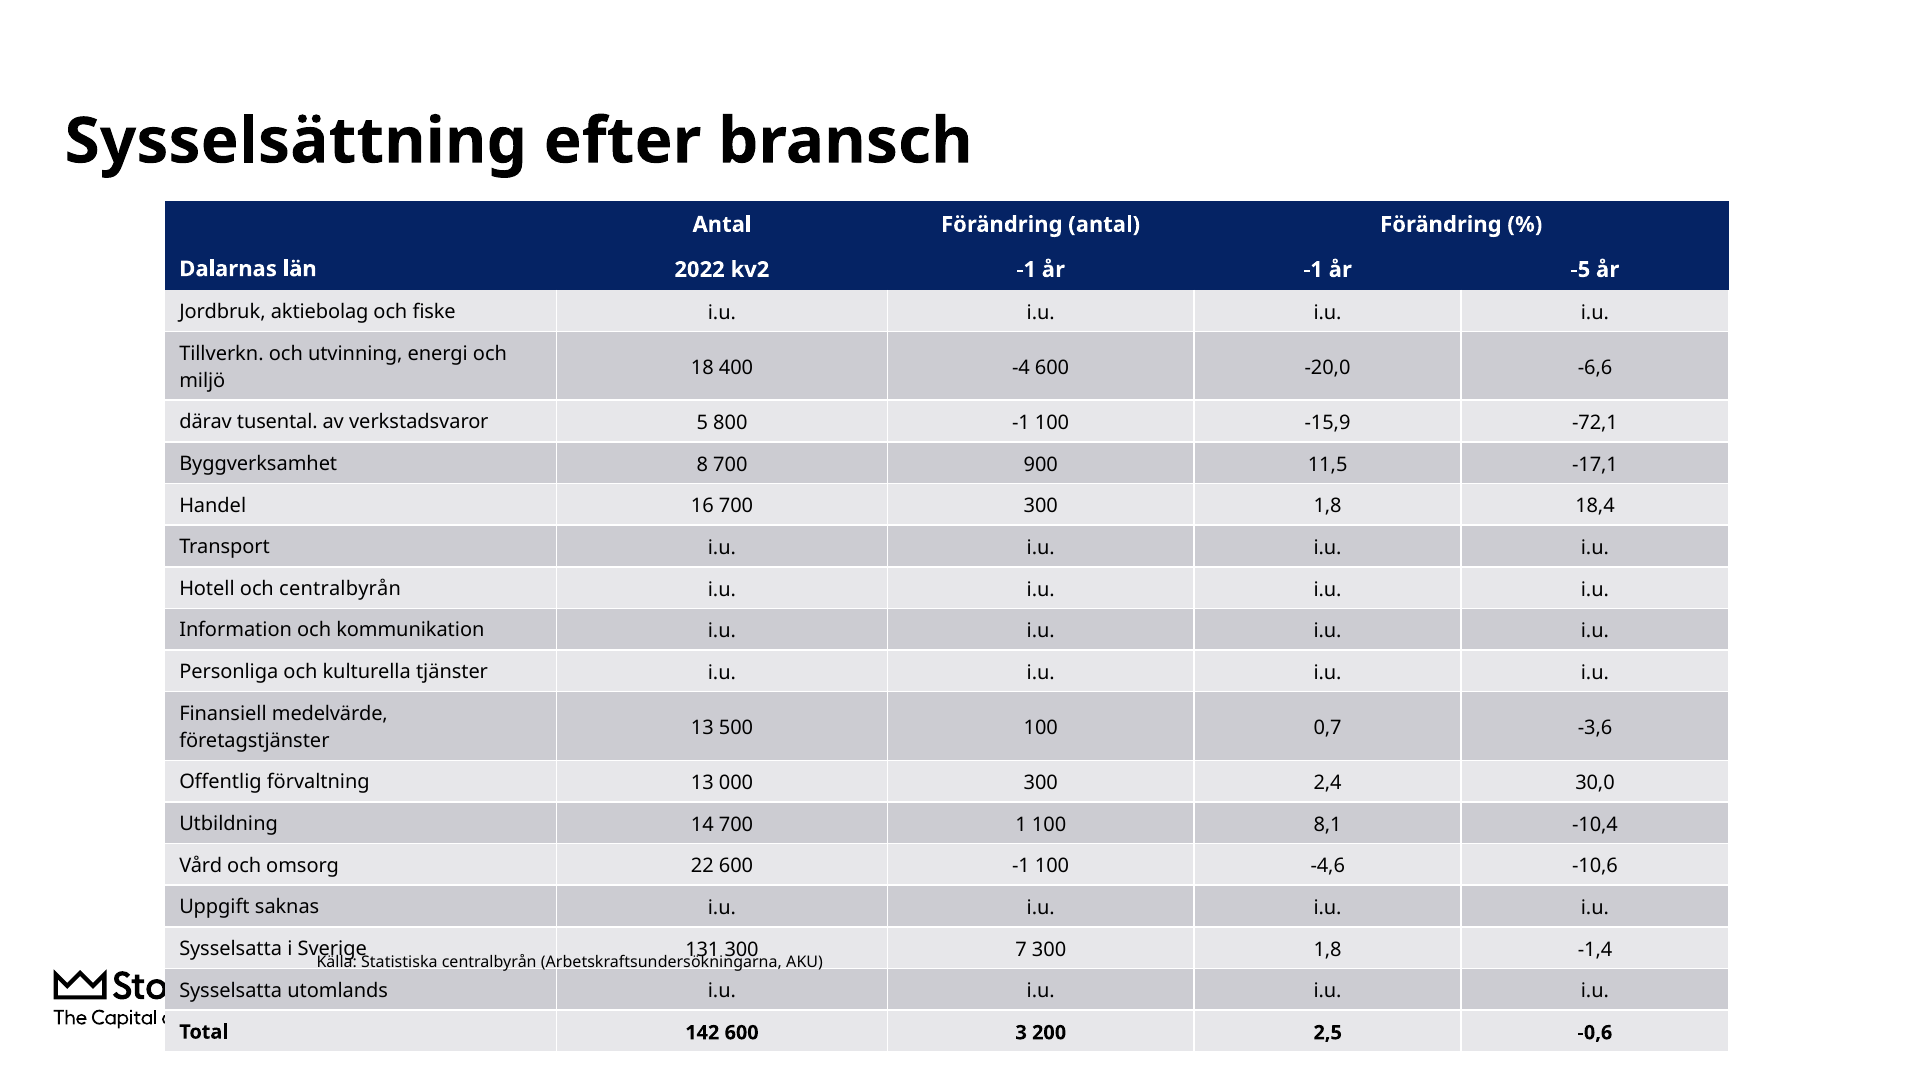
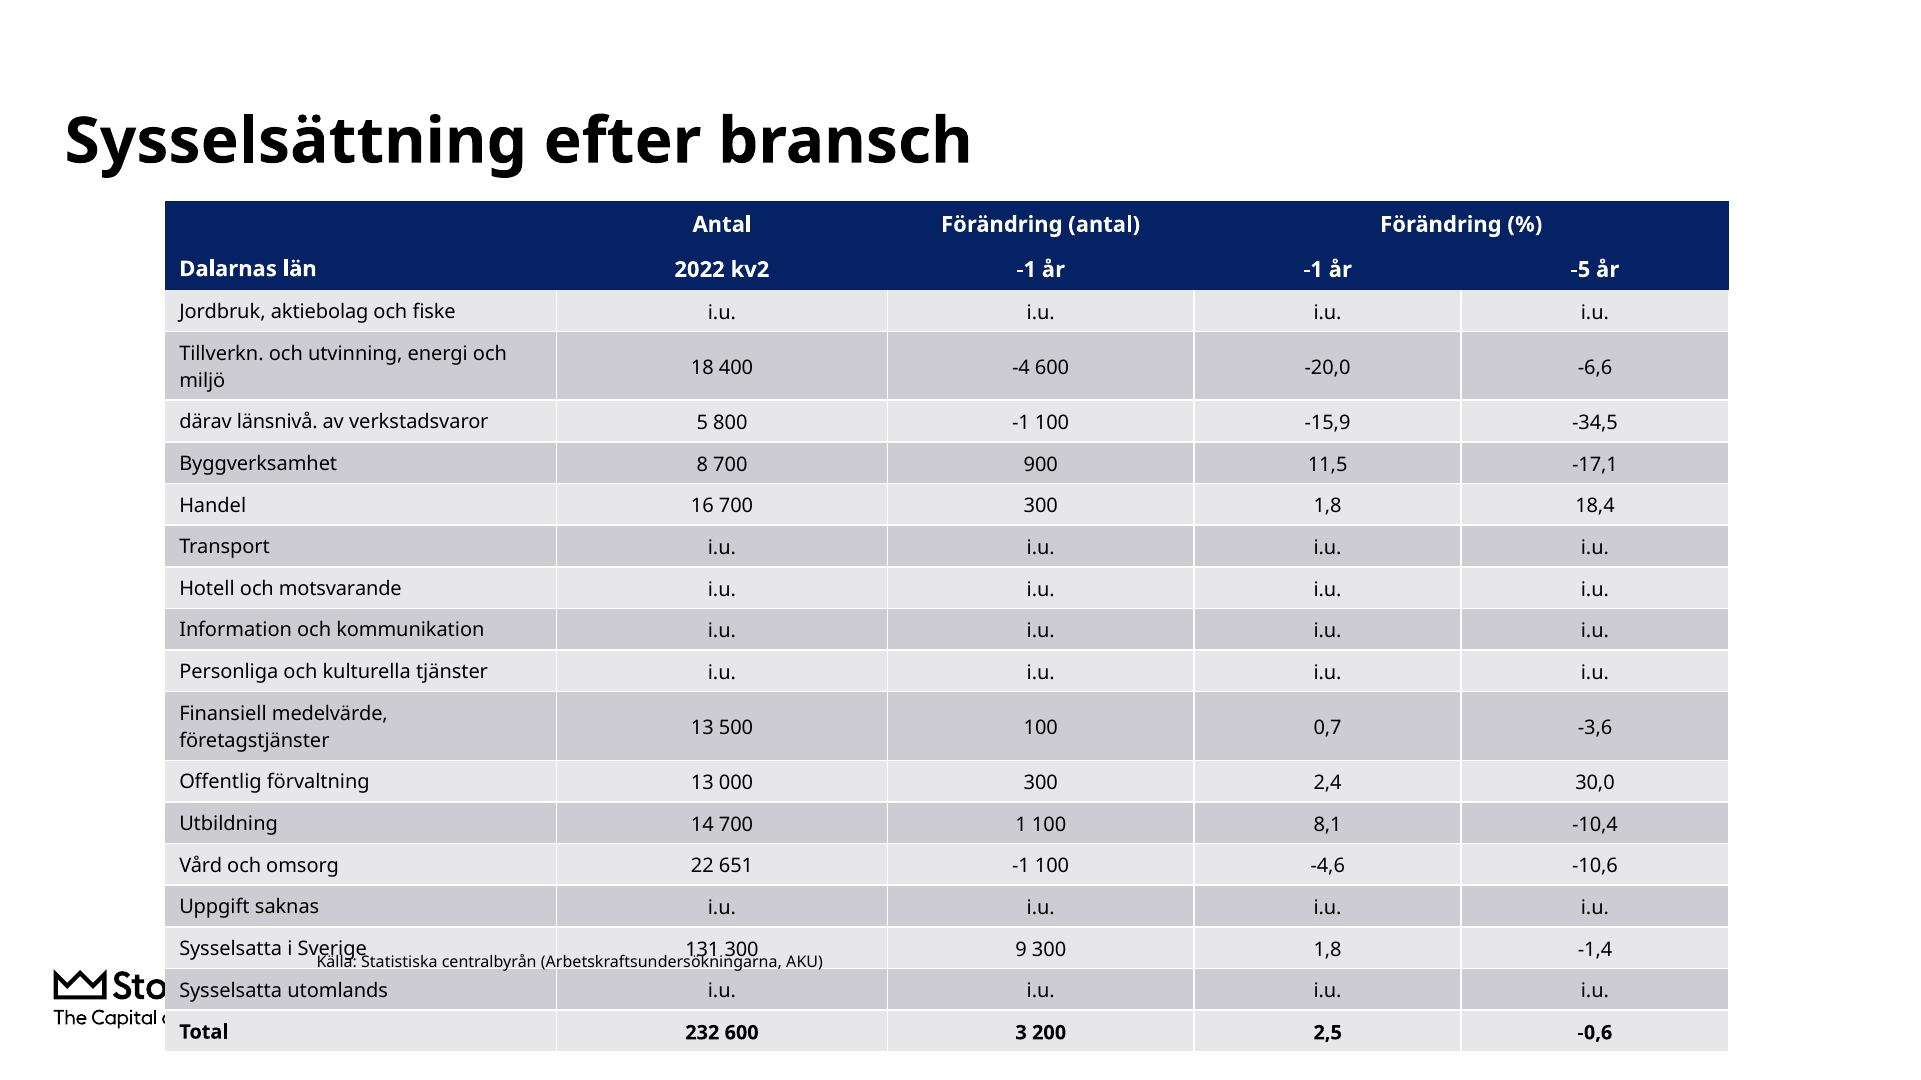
tusental: tusental -> länsnivå
-72,1: -72,1 -> -34,5
och centralbyrån: centralbyrån -> motsvarande
22 600: 600 -> 651
7: 7 -> 9
142: 142 -> 232
